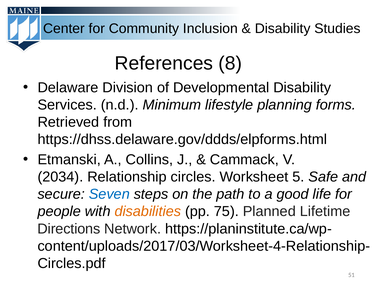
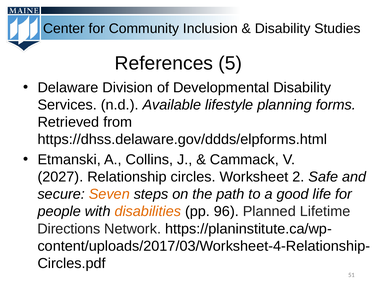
8: 8 -> 5
Minimum: Minimum -> Available
2034: 2034 -> 2027
5: 5 -> 2
Seven colour: blue -> orange
75: 75 -> 96
